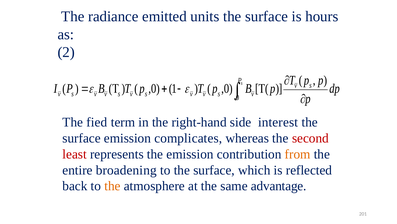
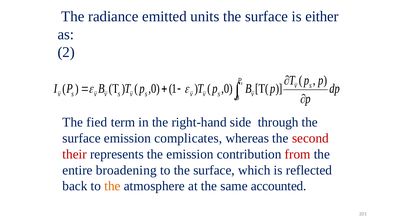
hours: hours -> either
interest: interest -> through
least: least -> their
from colour: orange -> red
advantage: advantage -> accounted
